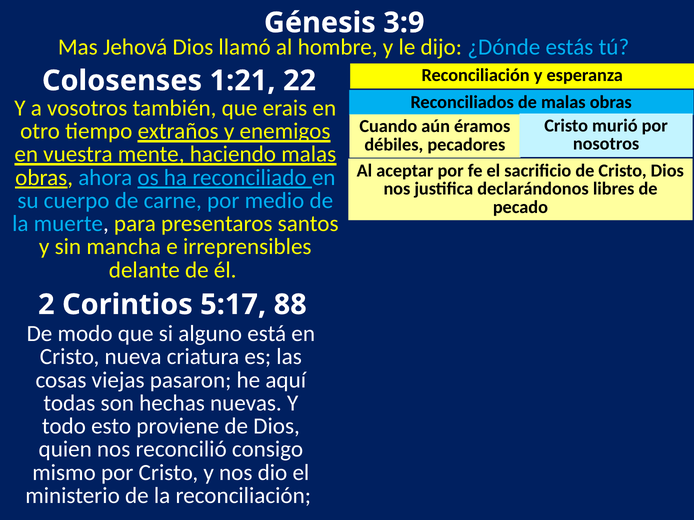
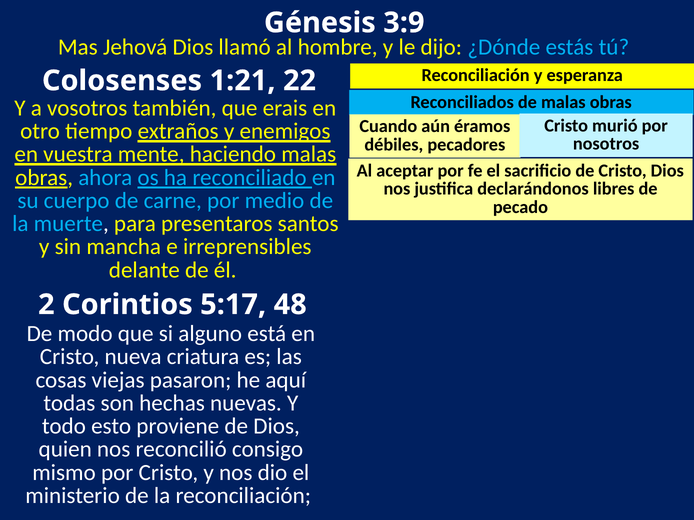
88: 88 -> 48
